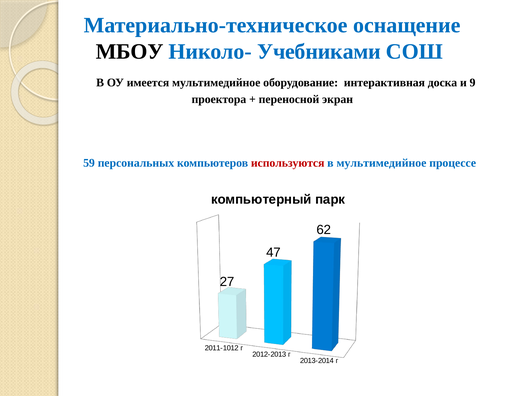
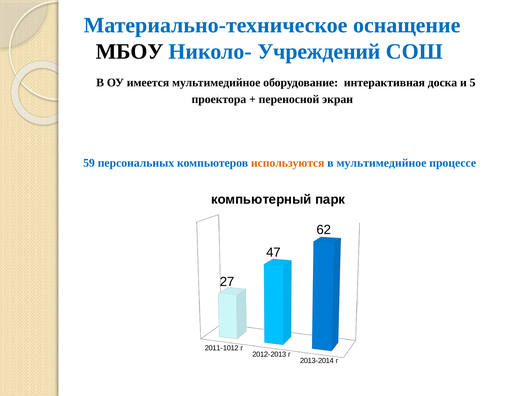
Учебниками: Учебниками -> Учреждений
9: 9 -> 5
используются colour: red -> orange
